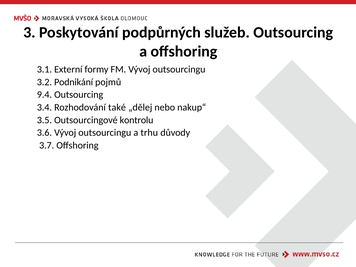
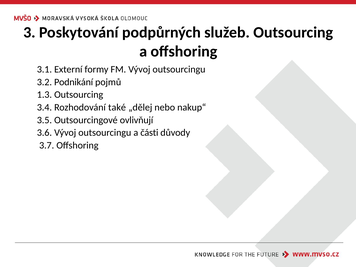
9.4: 9.4 -> 1.3
kontrolu: kontrolu -> ovlivňují
trhu: trhu -> části
